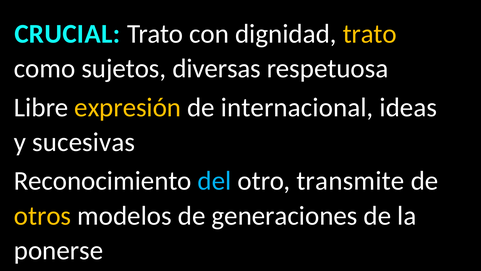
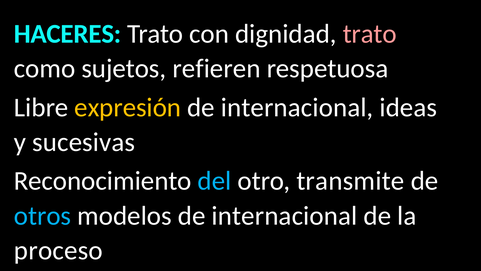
CRUCIAL: CRUCIAL -> HACERES
trato at (370, 34) colour: yellow -> pink
diversas: diversas -> refieren
otros colour: yellow -> light blue
modelos de generaciones: generaciones -> internacional
ponerse: ponerse -> proceso
